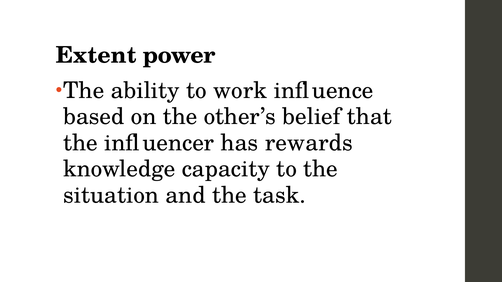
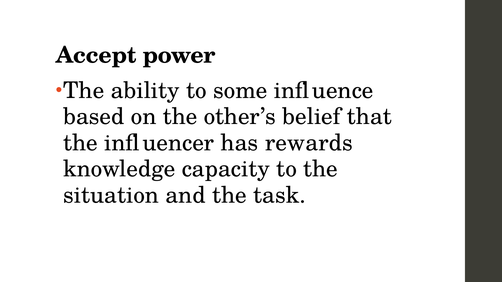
Extent: Extent -> Accept
work: work -> some
